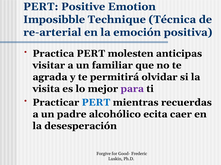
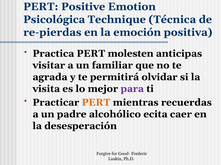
Imposibble: Imposibble -> Psicológica
re-arterial: re-arterial -> re-pierdas
PERT at (96, 103) colour: blue -> orange
